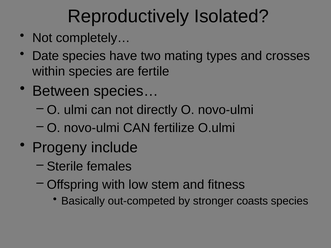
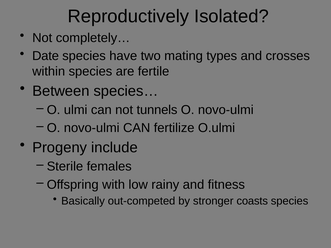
directly: directly -> tunnels
stem: stem -> rainy
